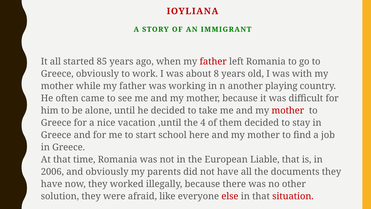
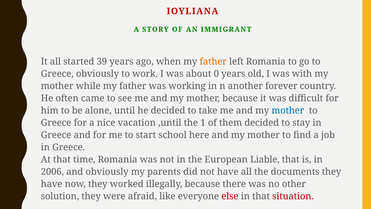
85: 85 -> 39
father at (213, 61) colour: red -> orange
8: 8 -> 0
playing: playing -> forever
mother at (288, 110) colour: red -> blue
4: 4 -> 1
